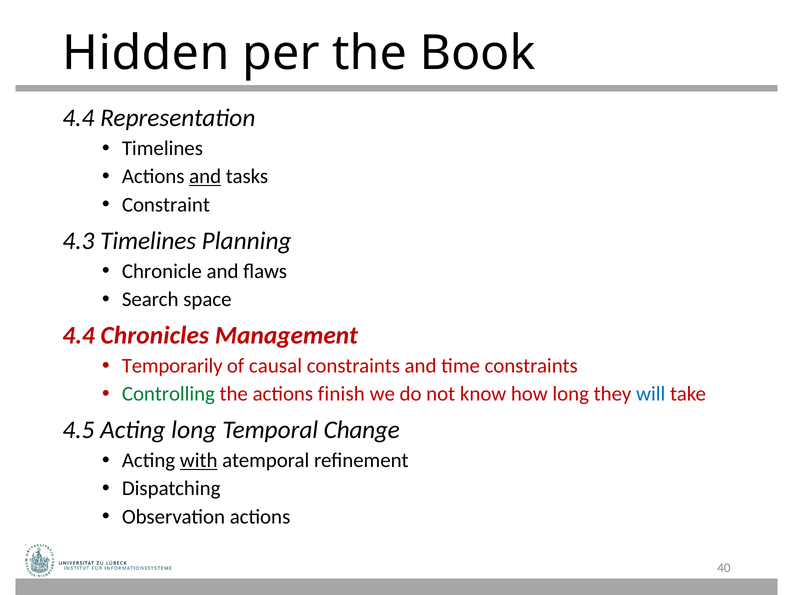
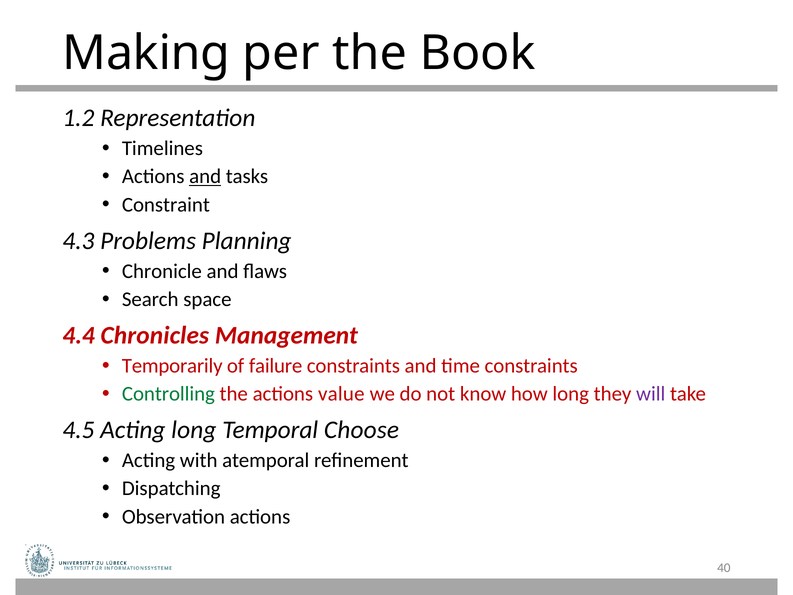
Hidden: Hidden -> Making
4.4 at (78, 118): 4.4 -> 1.2
4.3 Timelines: Timelines -> Problems
causal: causal -> failure
finish: finish -> value
will colour: blue -> purple
Change: Change -> Choose
with underline: present -> none
